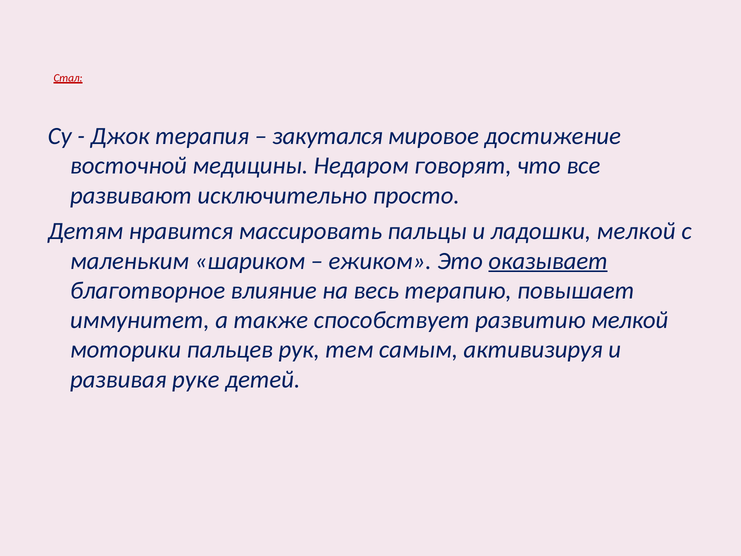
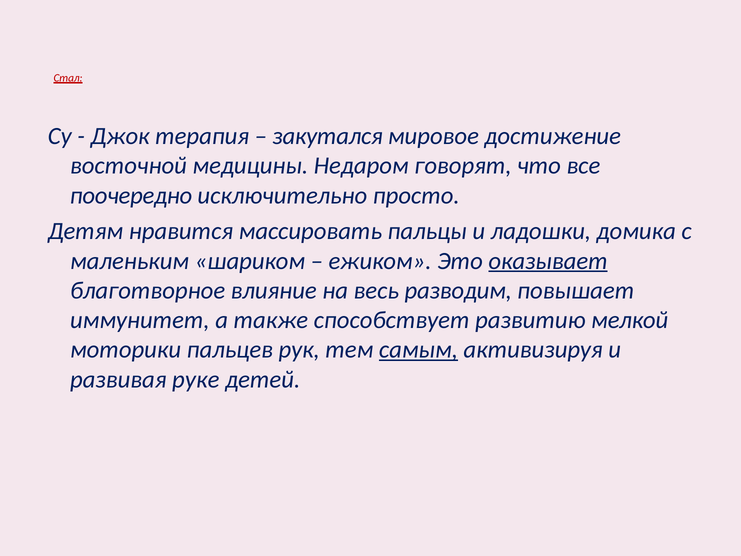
развивают: развивают -> поочередно
ладошки мелкой: мелкой -> домика
терапию: терапию -> разводим
самым underline: none -> present
